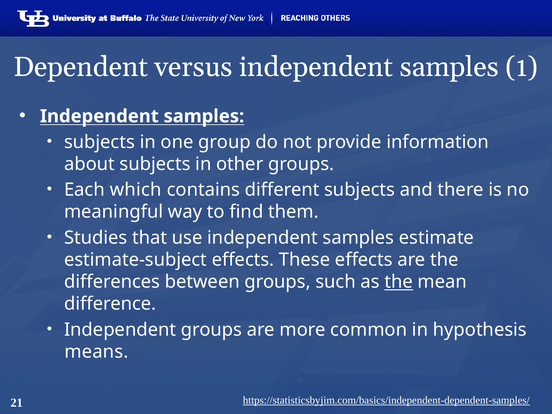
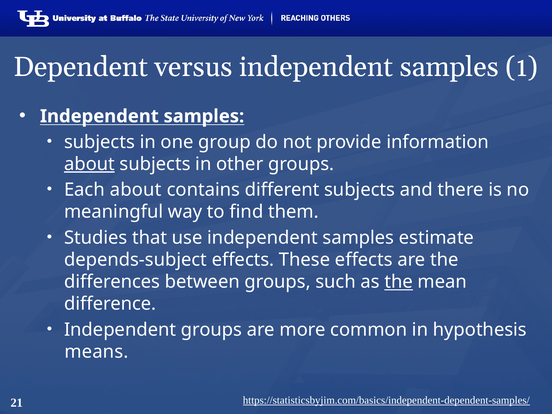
about at (89, 164) underline: none -> present
Each which: which -> about
estimate-subject: estimate-subject -> depends-subject
